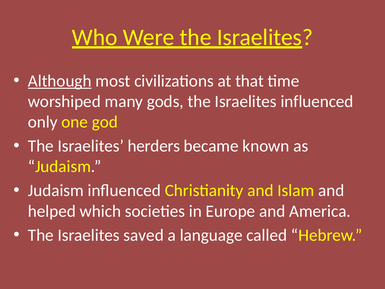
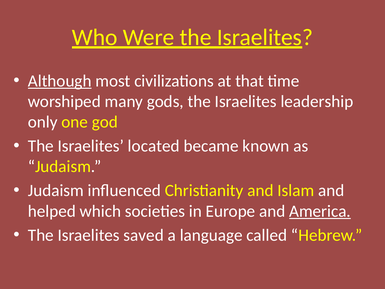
Israelites influenced: influenced -> leadership
herders: herders -> located
America underline: none -> present
